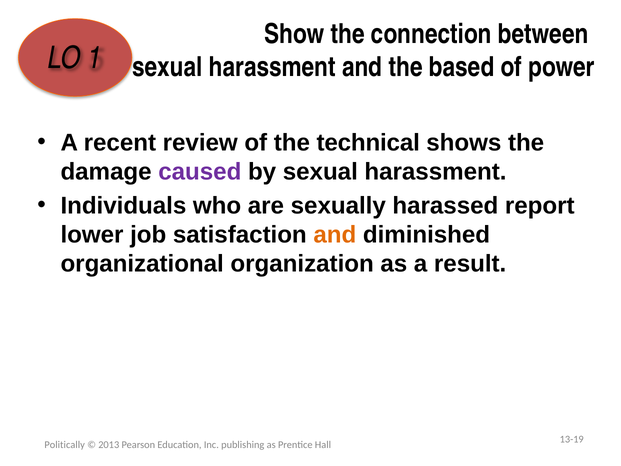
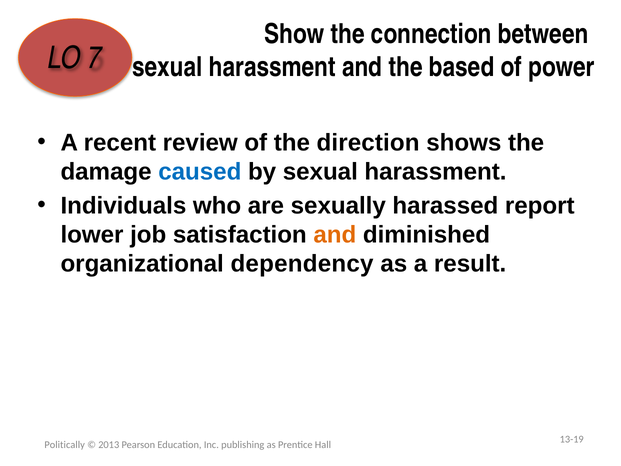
1: 1 -> 7
technical: technical -> direction
caused colour: purple -> blue
organization: organization -> dependency
